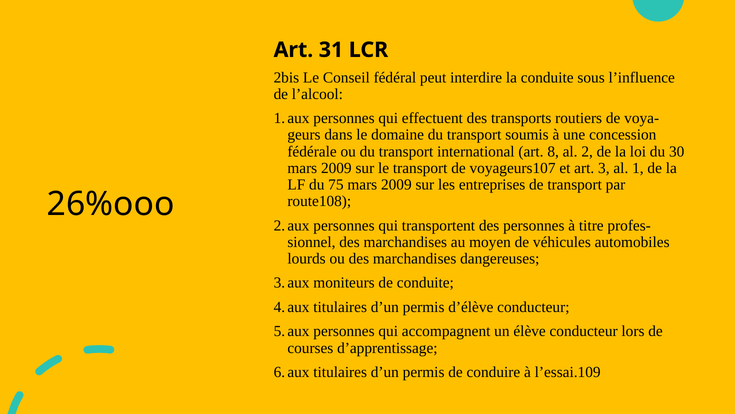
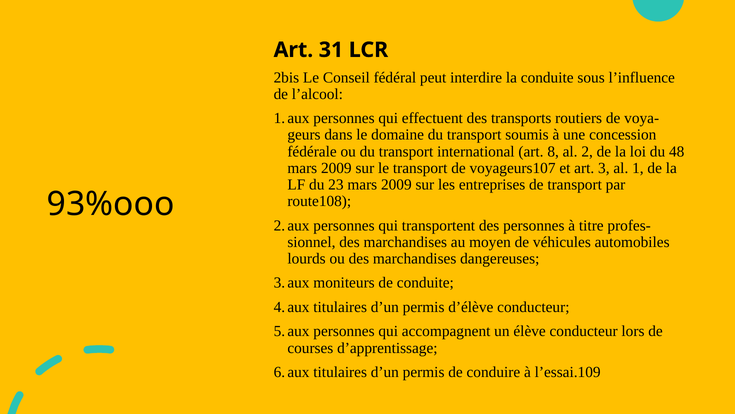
30: 30 -> 48
75: 75 -> 23
26%ooo: 26%ooo -> 93%ooo
